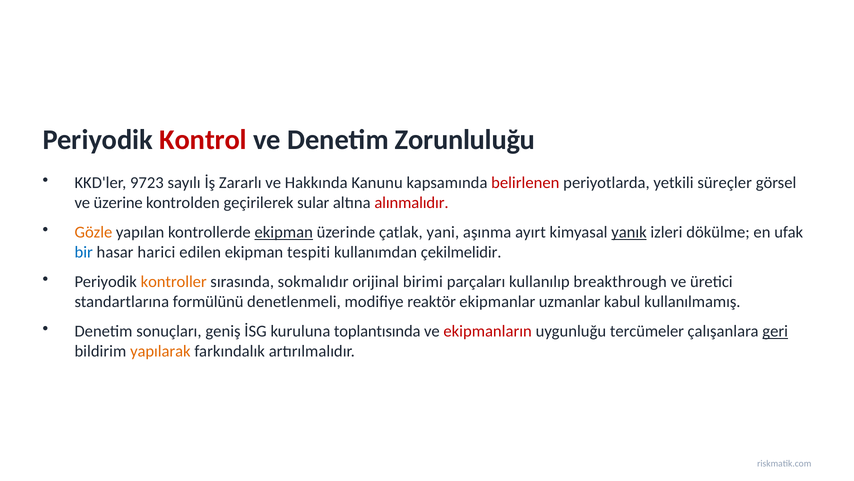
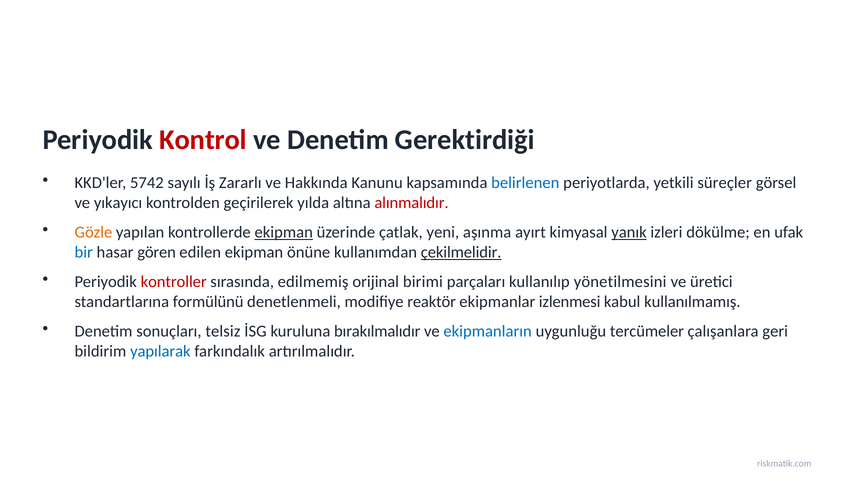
Zorunluluğu: Zorunluluğu -> Gerektirdiği
9723: 9723 -> 5742
belirlenen colour: red -> blue
üzerine: üzerine -> yıkayıcı
sular: sular -> yılda
yani: yani -> yeni
harici: harici -> gören
tespiti: tespiti -> önüne
çekilmelidir underline: none -> present
kontroller colour: orange -> red
sokmalıdır: sokmalıdır -> edilmemiş
breakthrough: breakthrough -> yönetilmesini
uzmanlar: uzmanlar -> izlenmesi
geniş: geniş -> telsiz
toplantısında: toplantısında -> bırakılmalıdır
ekipmanların colour: red -> blue
geri underline: present -> none
yapılarak colour: orange -> blue
